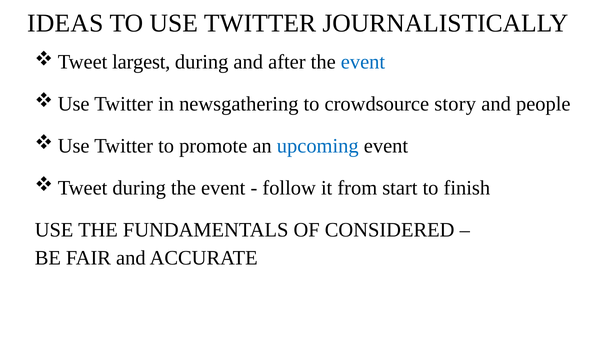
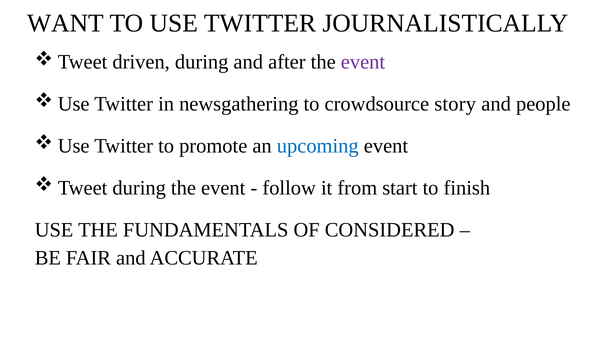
IDEAS: IDEAS -> WANT
largest: largest -> driven
event at (363, 62) colour: blue -> purple
